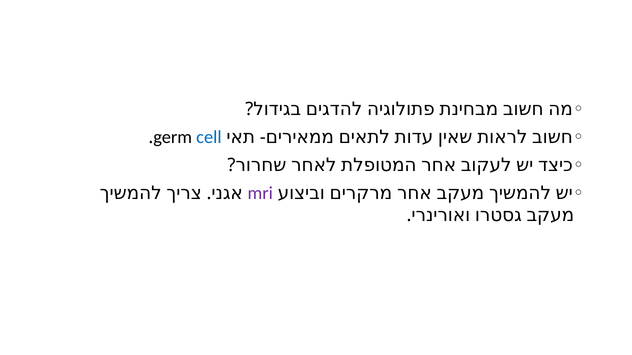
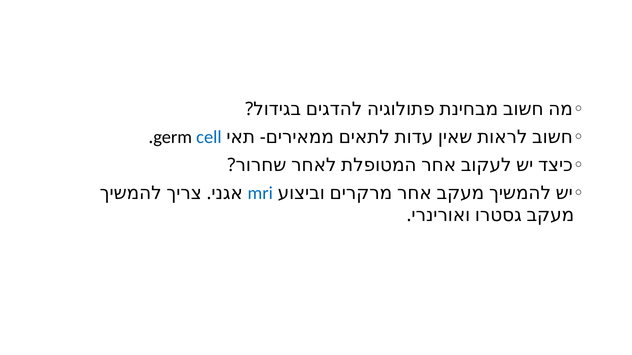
mri colour: purple -> blue
